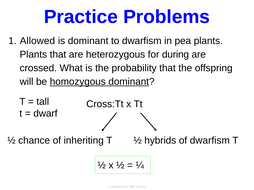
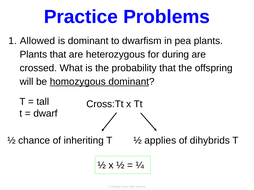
hybrids: hybrids -> applies
of dwarfism: dwarfism -> dihybrids
